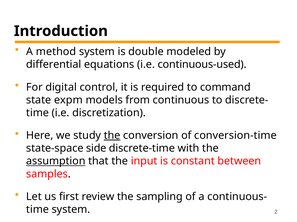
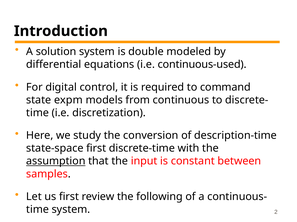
method: method -> solution
the at (112, 136) underline: present -> none
conversion-time: conversion-time -> description-time
state-space side: side -> first
sampling: sampling -> following
